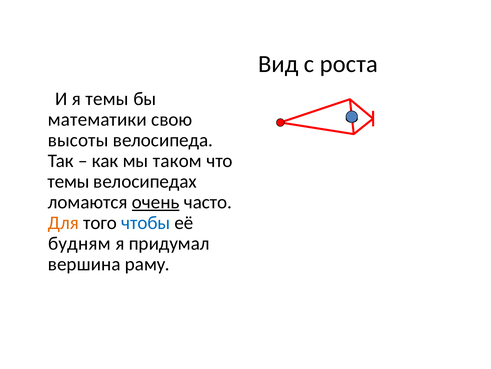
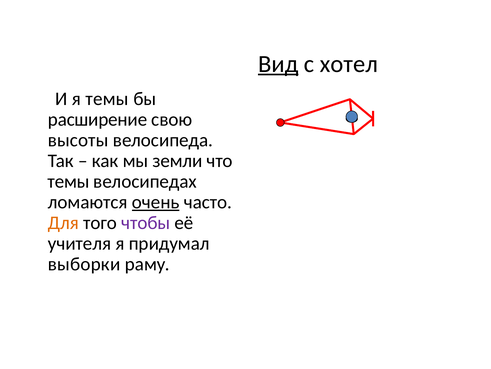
Вид underline: none -> present
роста: роста -> хотел
математики: математики -> расширение
таком: таком -> земли
чтобы colour: blue -> purple
будням: будням -> учителя
вершина: вершина -> выборки
